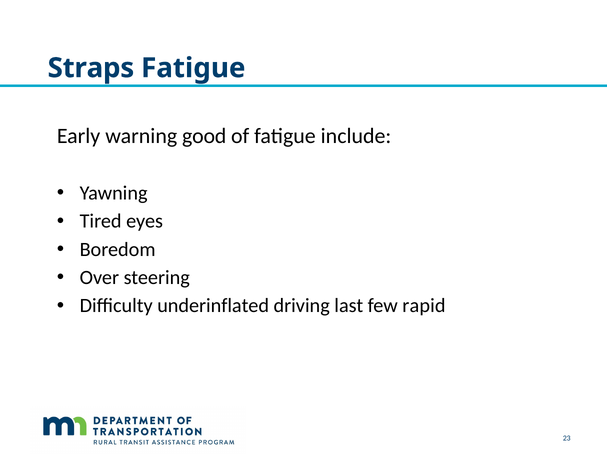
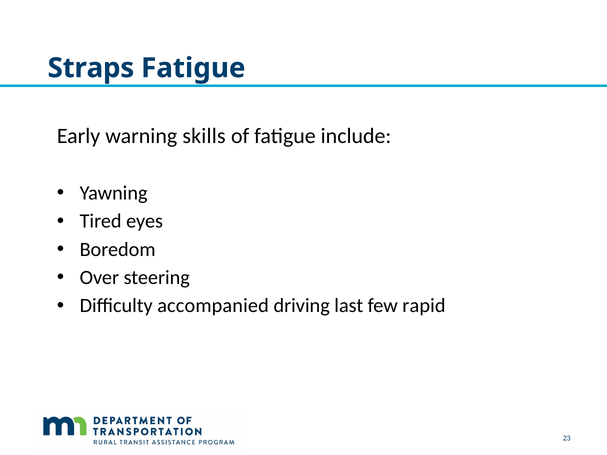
good: good -> skills
underinflated: underinflated -> accompanied
